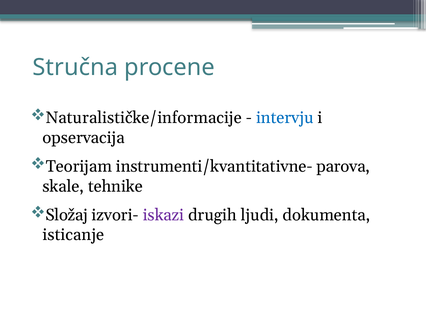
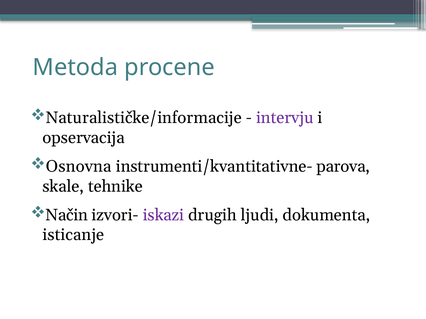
Stručna: Stručna -> Metoda
intervju colour: blue -> purple
Teorijam: Teorijam -> Osnovna
Složaj: Složaj -> Način
